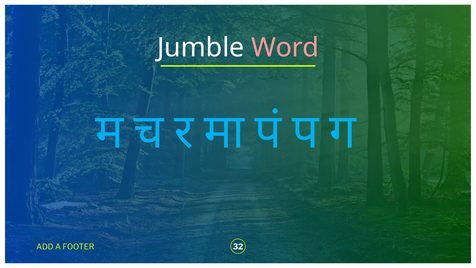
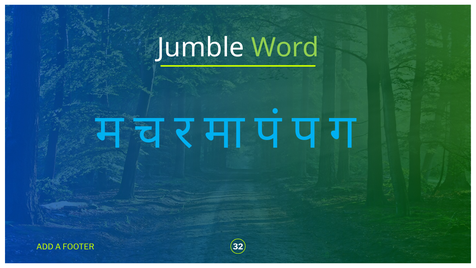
Word colour: pink -> light green
